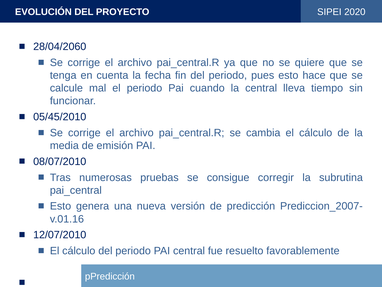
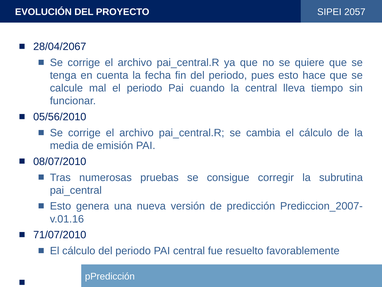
2020: 2020 -> 2057
28/04/2060: 28/04/2060 -> 28/04/2067
05/45/2010: 05/45/2010 -> 05/56/2010
12/07/2010: 12/07/2010 -> 71/07/2010
